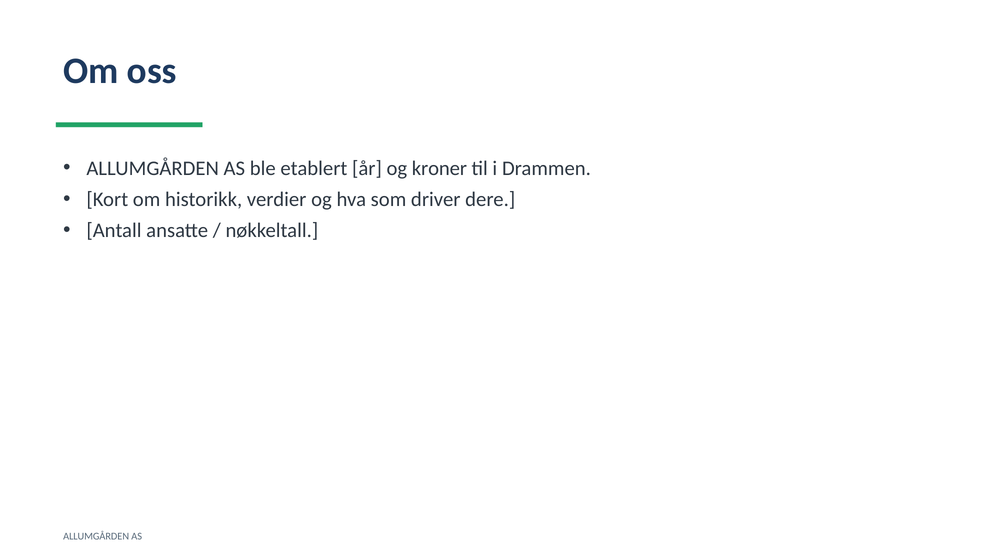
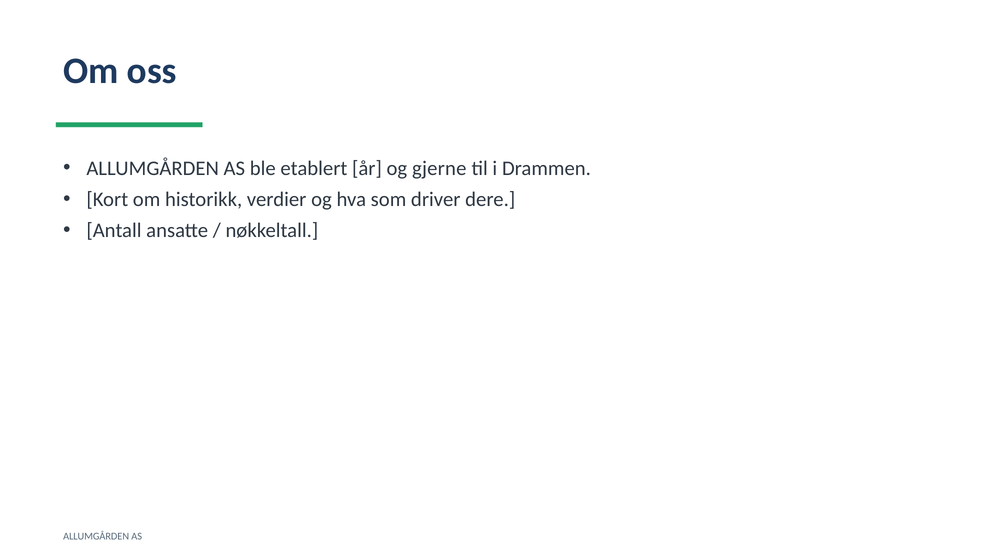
kroner: kroner -> gjerne
